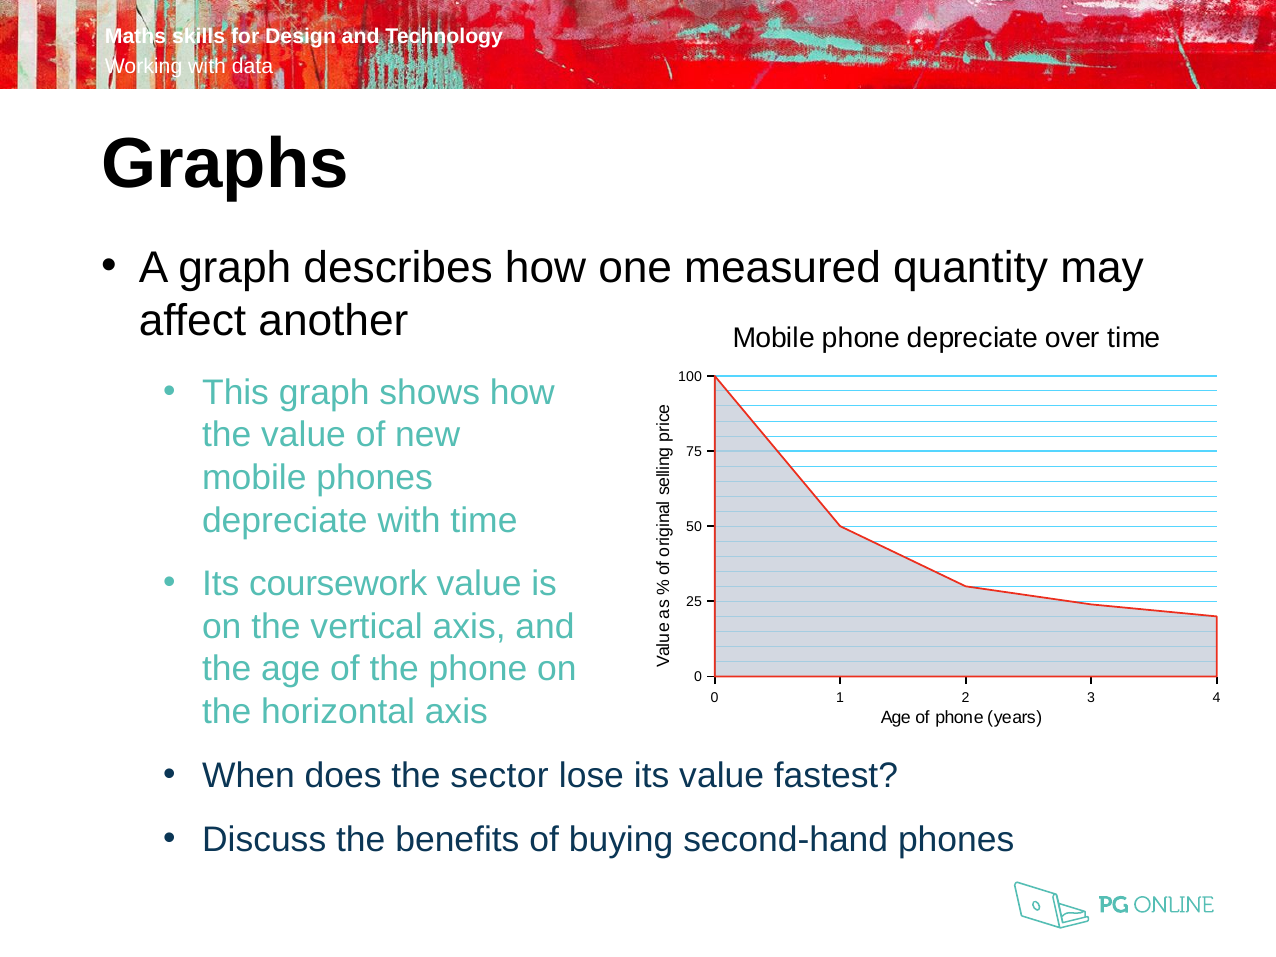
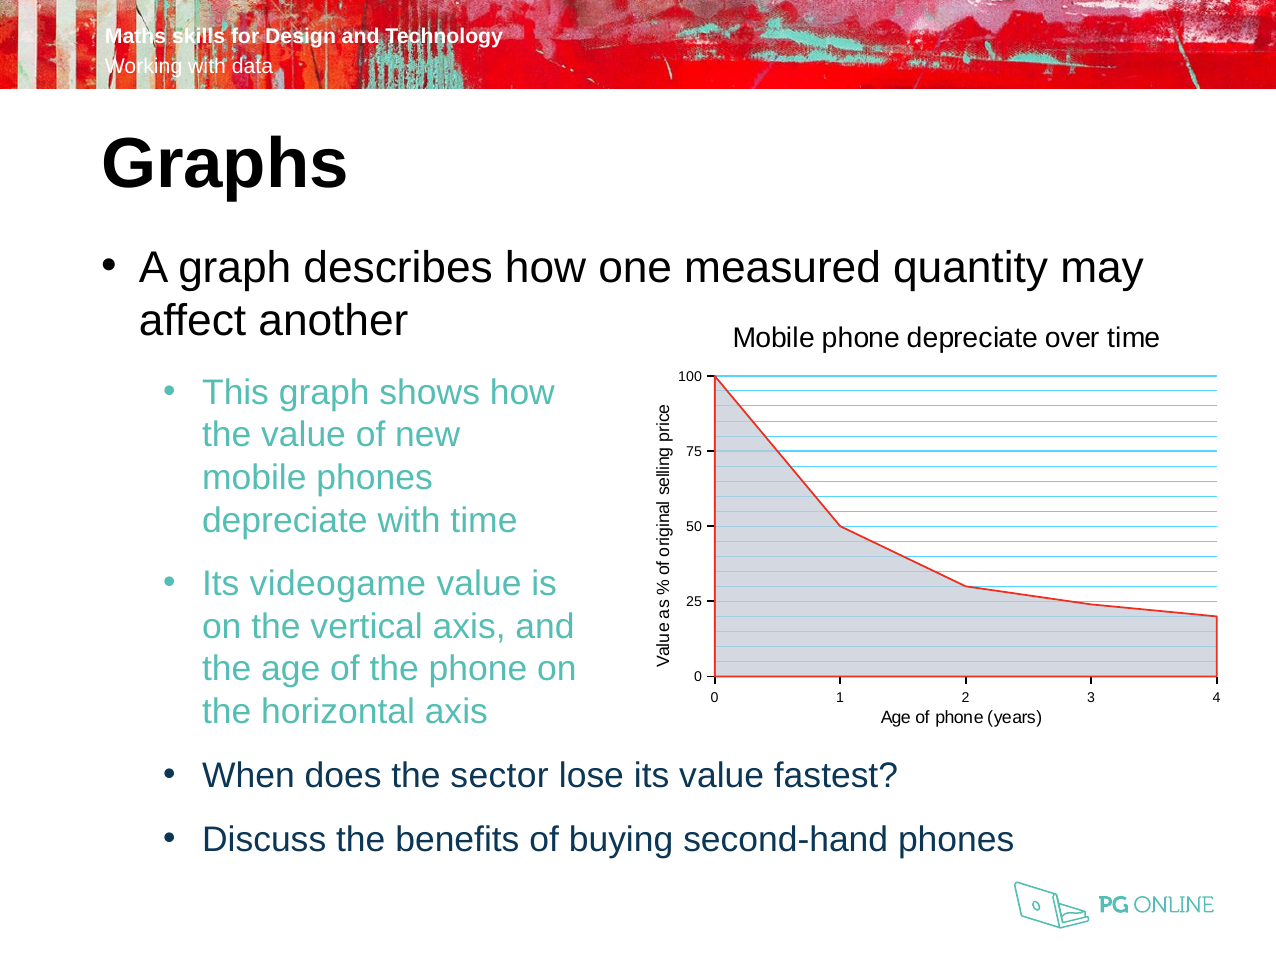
coursework: coursework -> videogame
